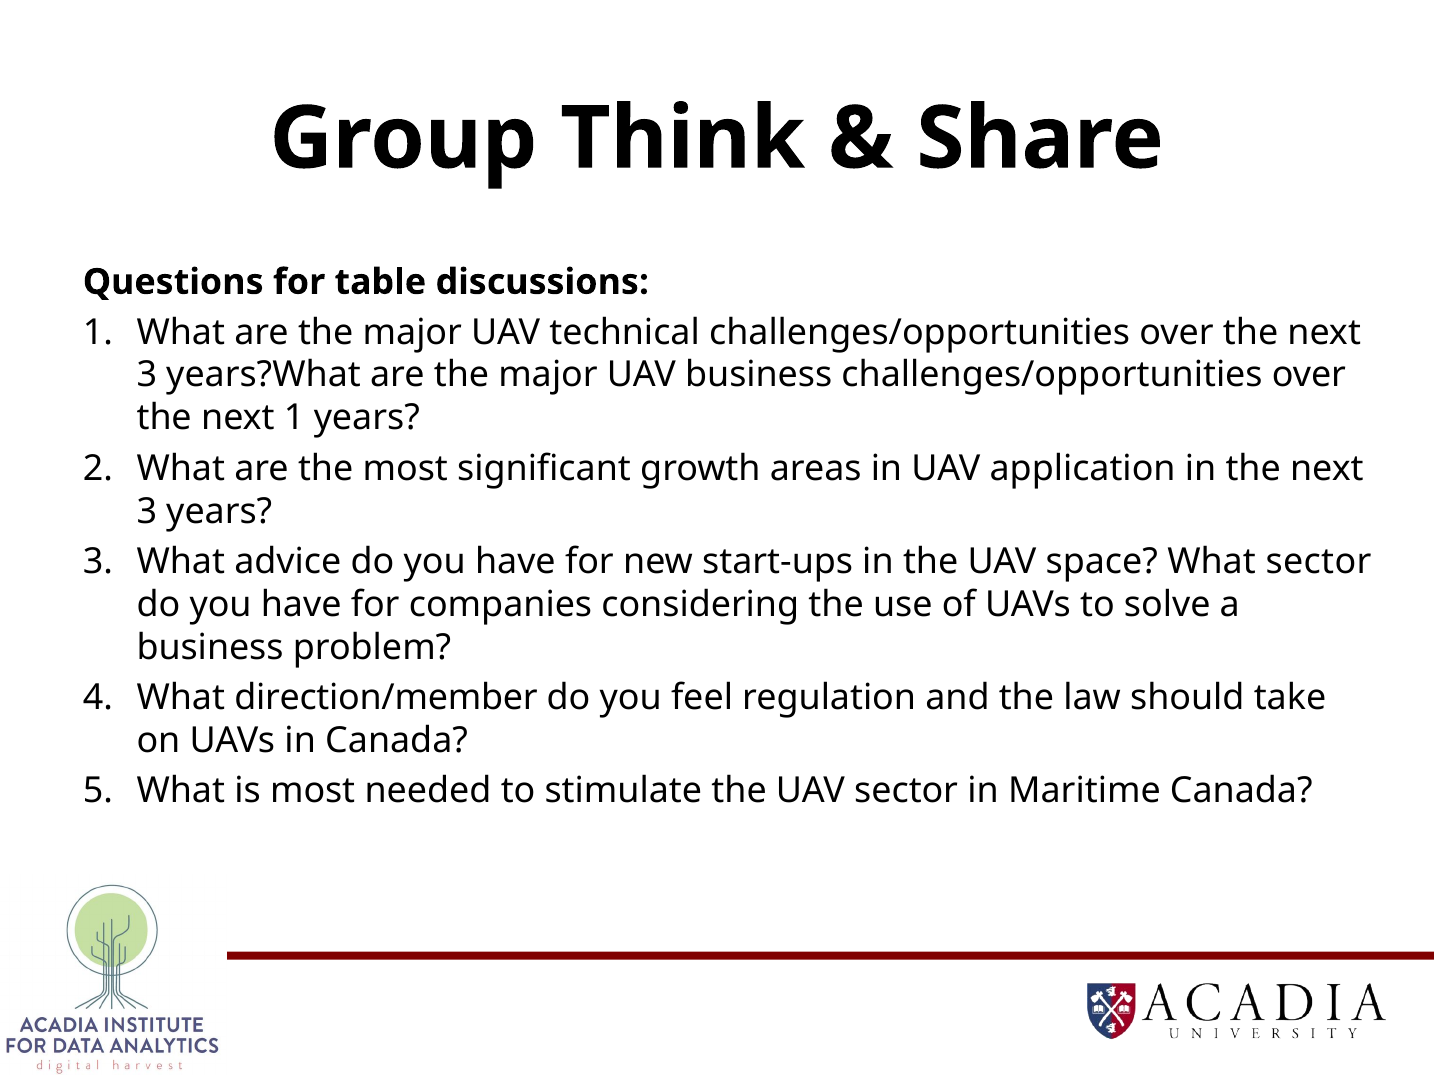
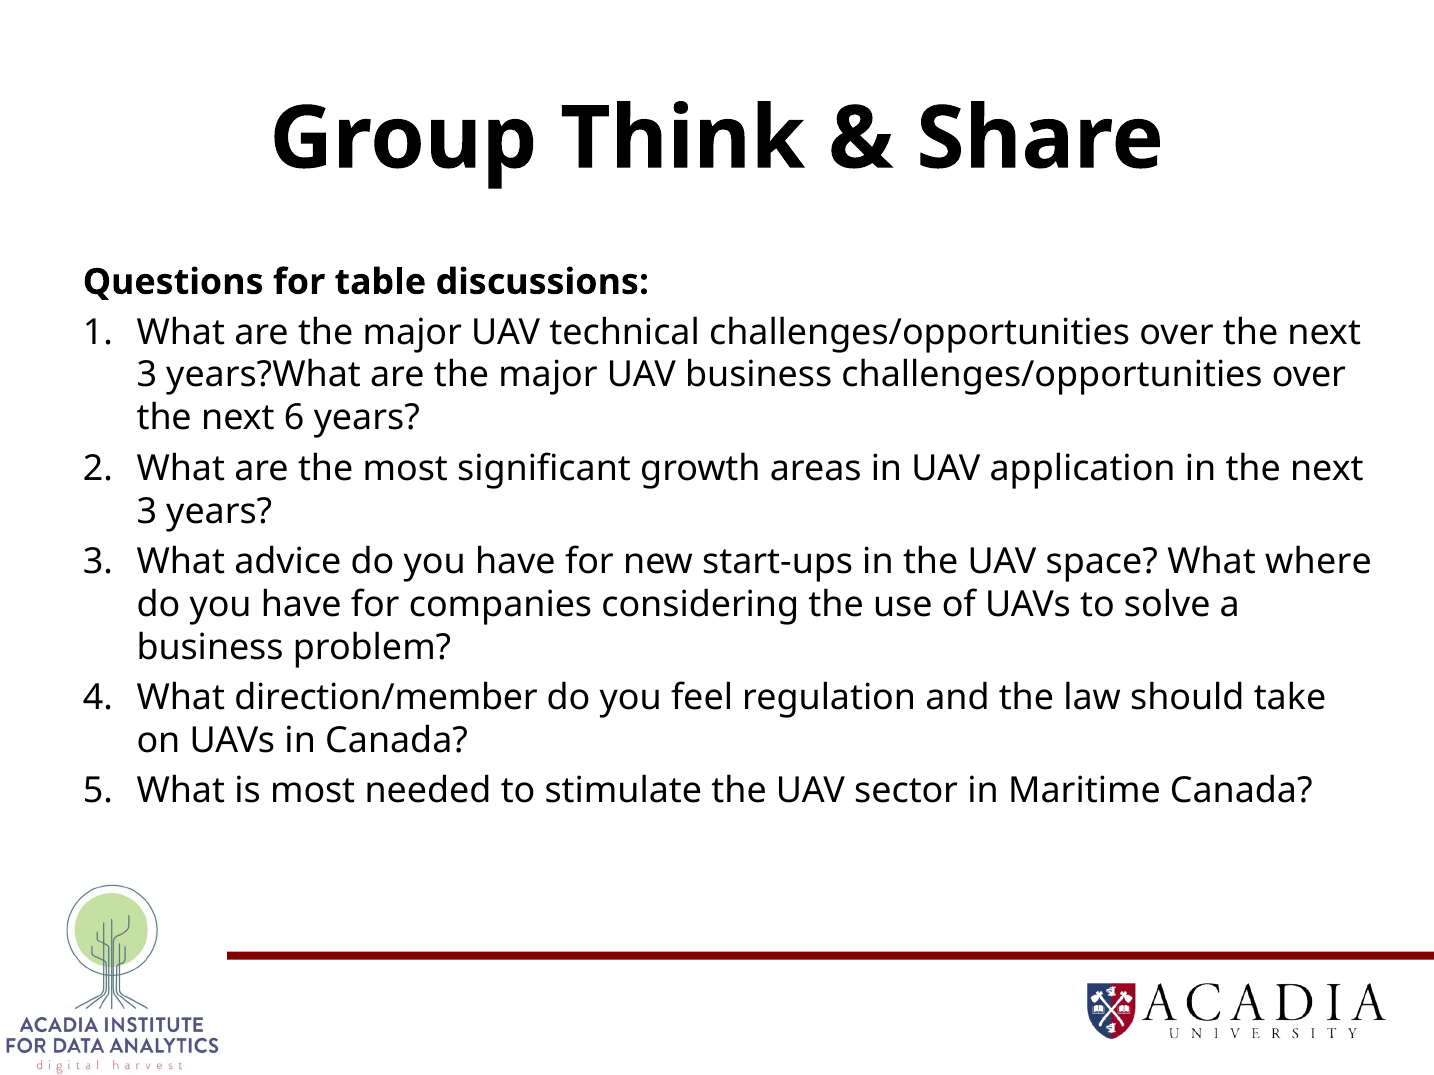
next 1: 1 -> 6
What sector: sector -> where
